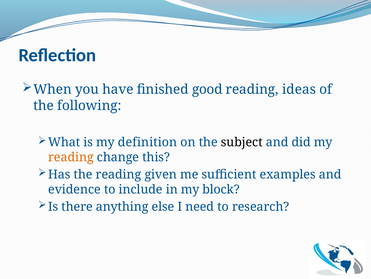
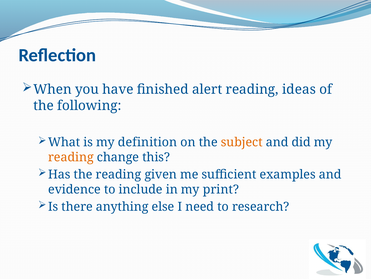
good: good -> alert
subject colour: black -> orange
block: block -> print
